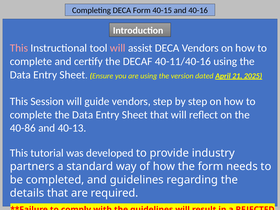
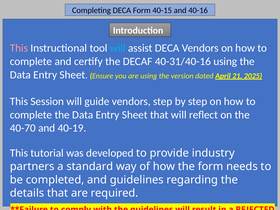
will at (118, 48) colour: pink -> light blue
40-11/40-16: 40-11/40-16 -> 40-31/40-16
40-86: 40-86 -> 40-70
40-13: 40-13 -> 40-19
